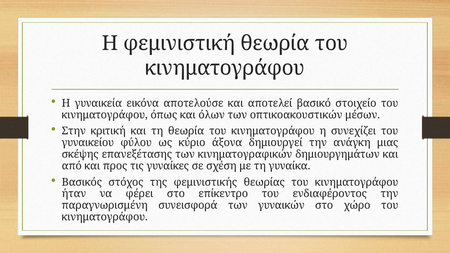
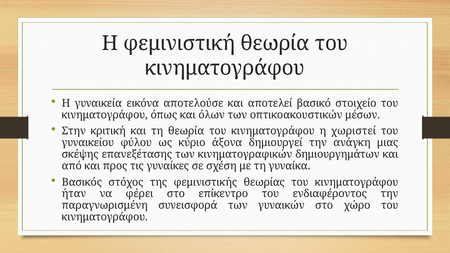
συνεχίζει: συνεχίζει -> χωριστεί
